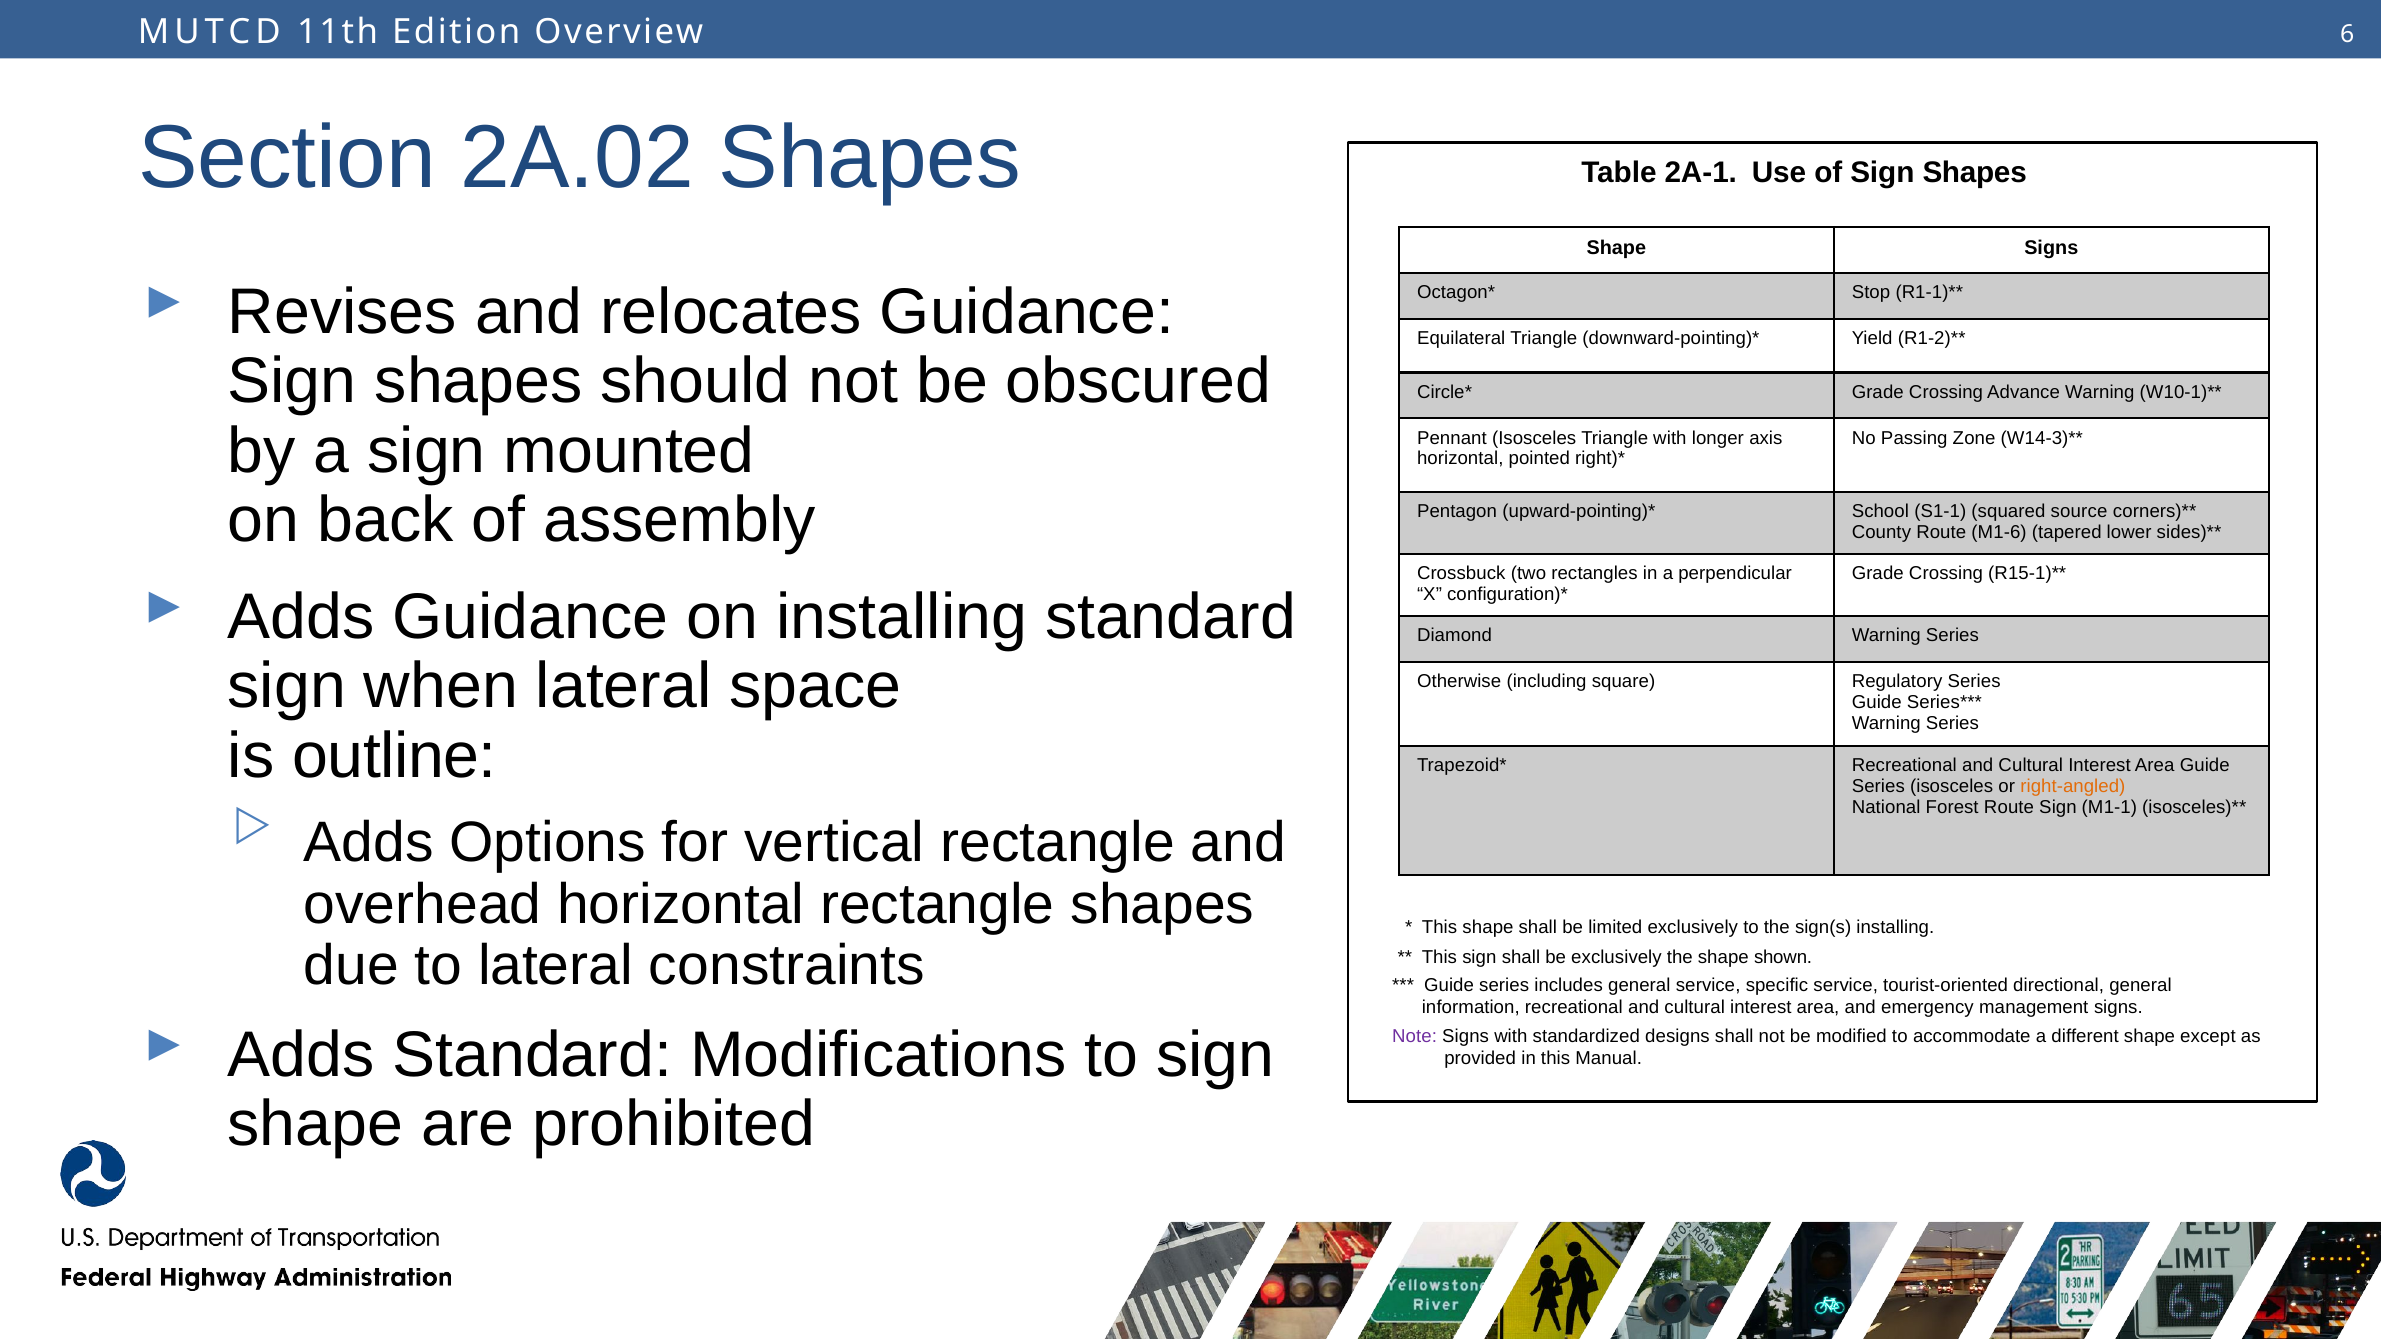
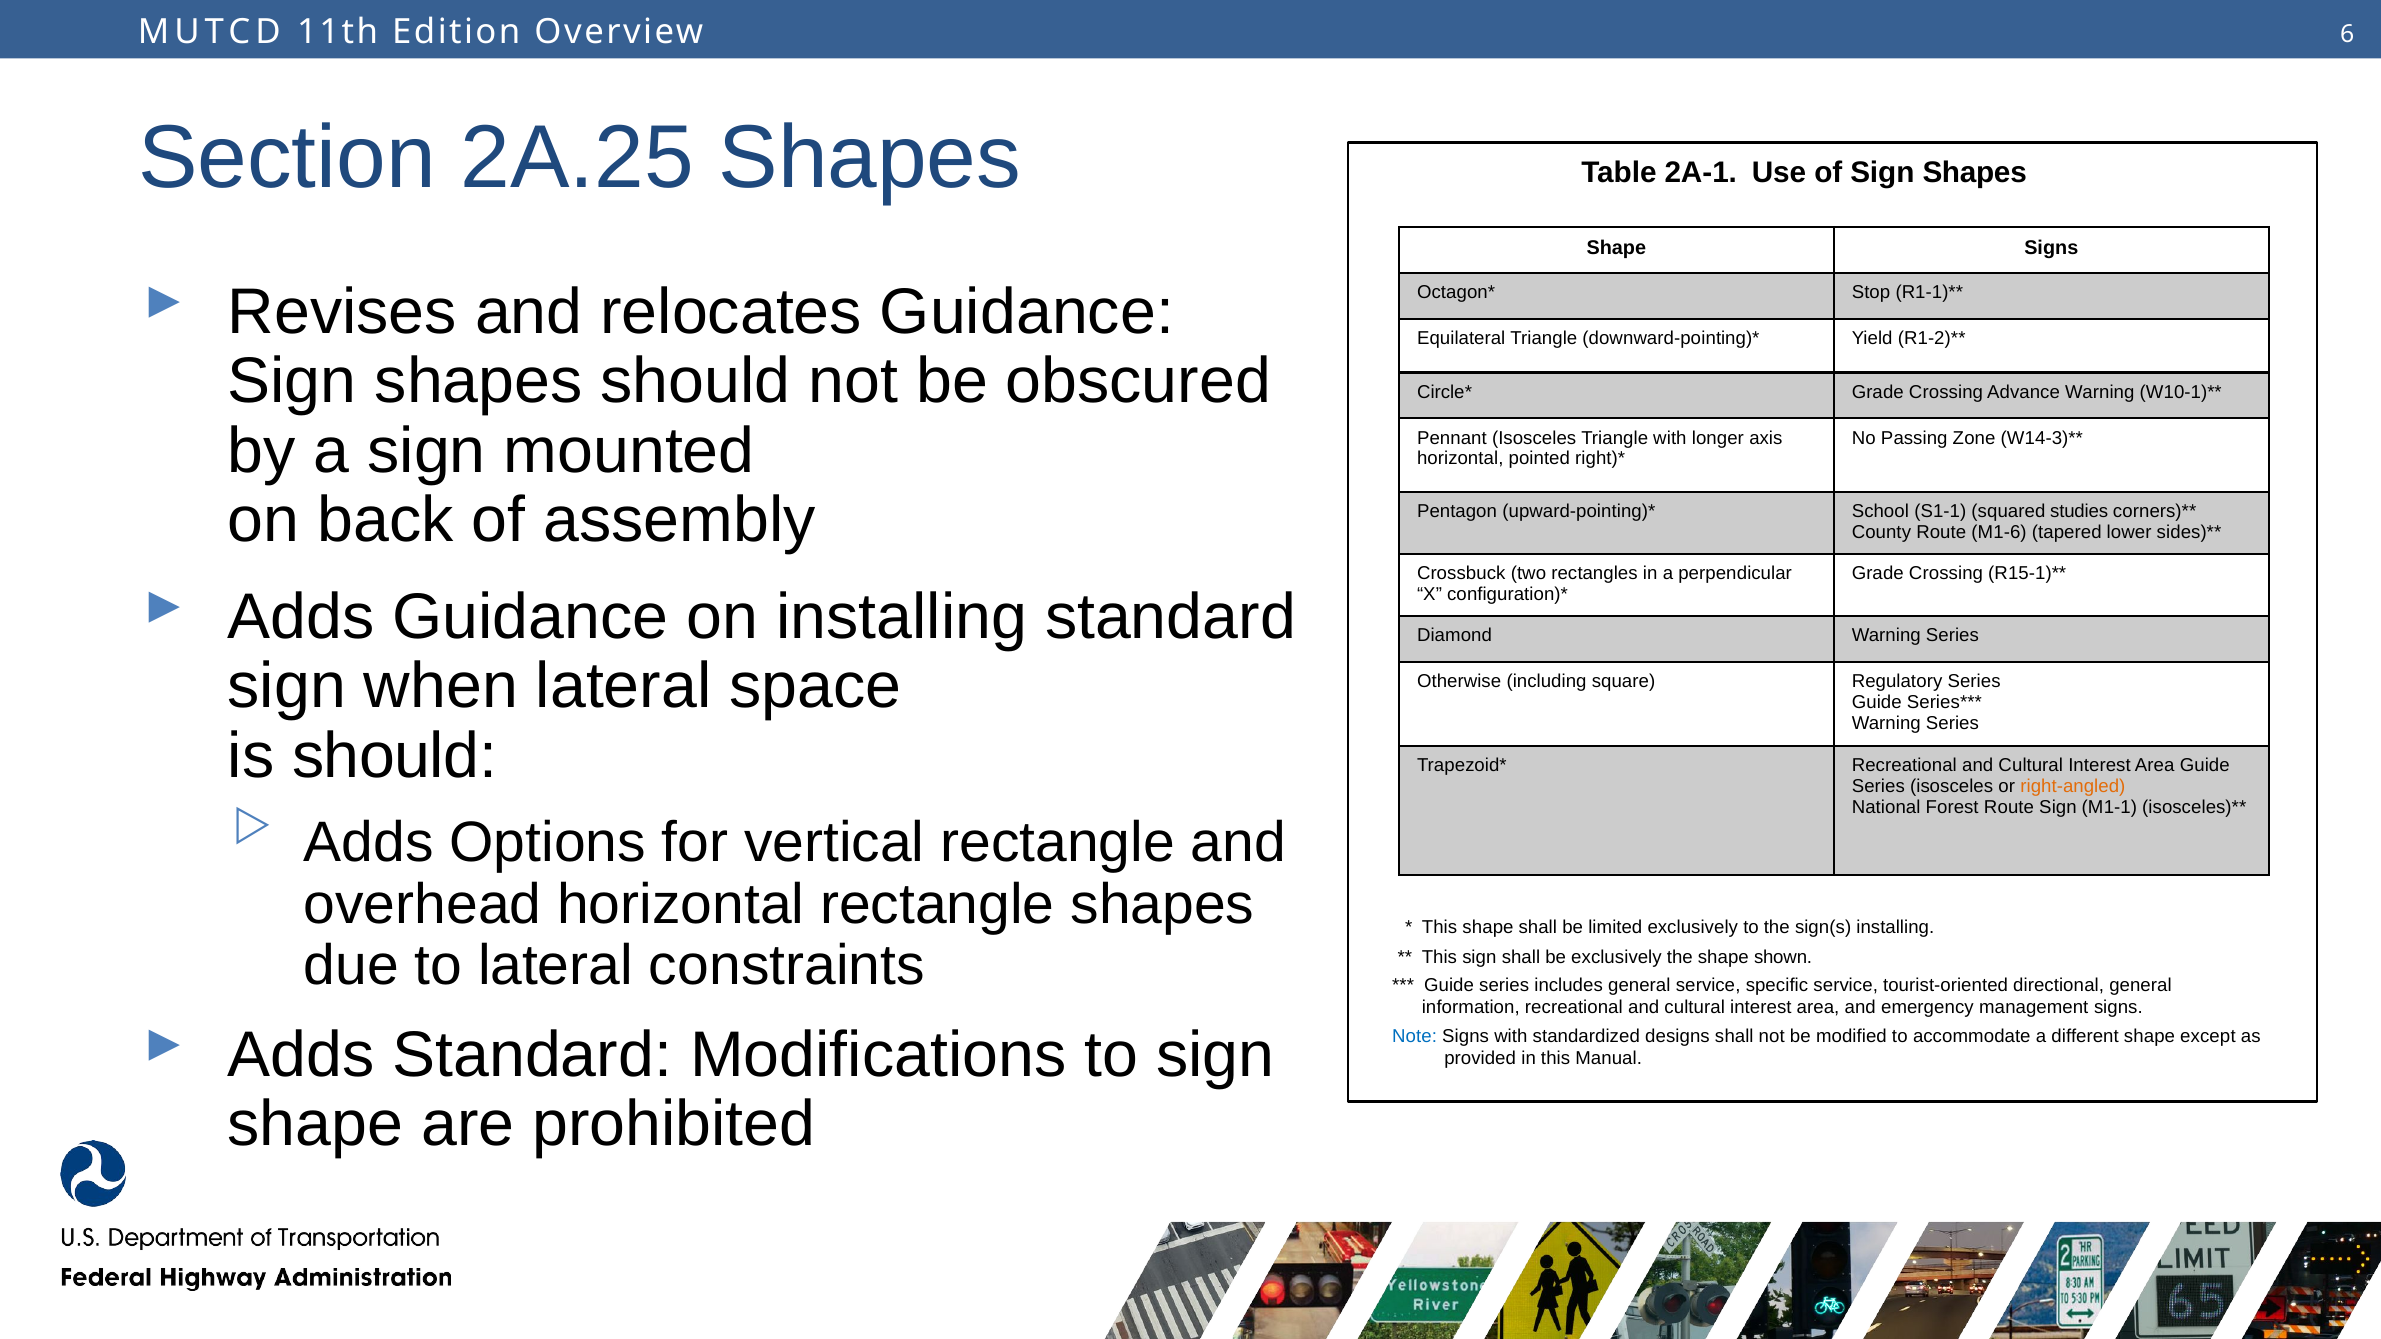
2A.02: 2A.02 -> 2A.25
source: source -> studies
is outline: outline -> should
Note colour: purple -> blue
